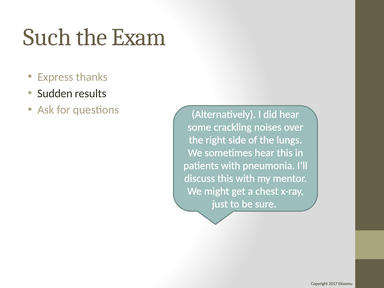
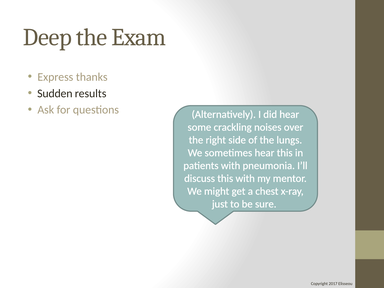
Such: Such -> Deep
